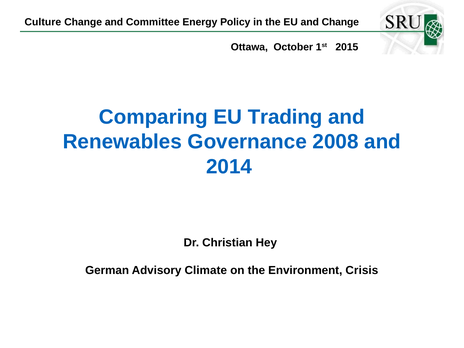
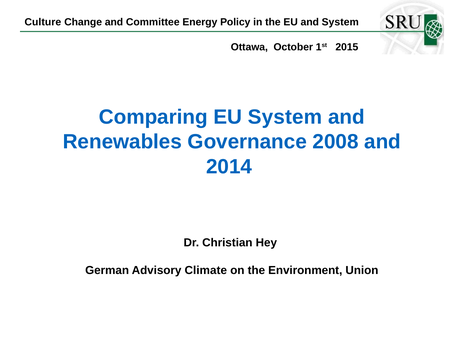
and Change: Change -> System
EU Trading: Trading -> System
Crisis: Crisis -> Union
